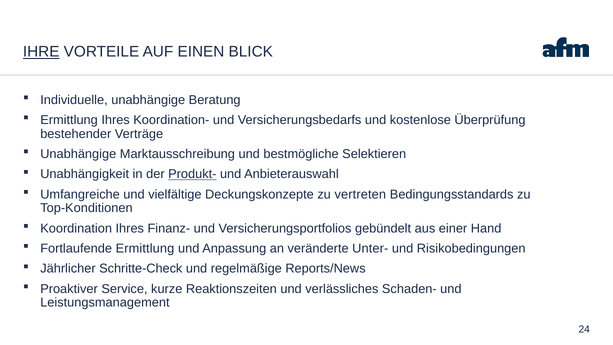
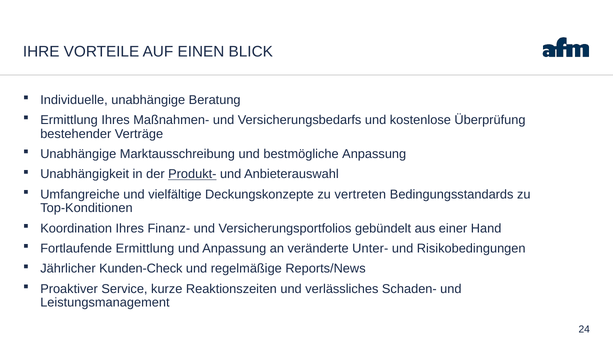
IHRE underline: present -> none
Koordination-: Koordination- -> Maßnahmen-
bestmögliche Selektieren: Selektieren -> Anpassung
Schritte-Check: Schritte-Check -> Kunden-Check
